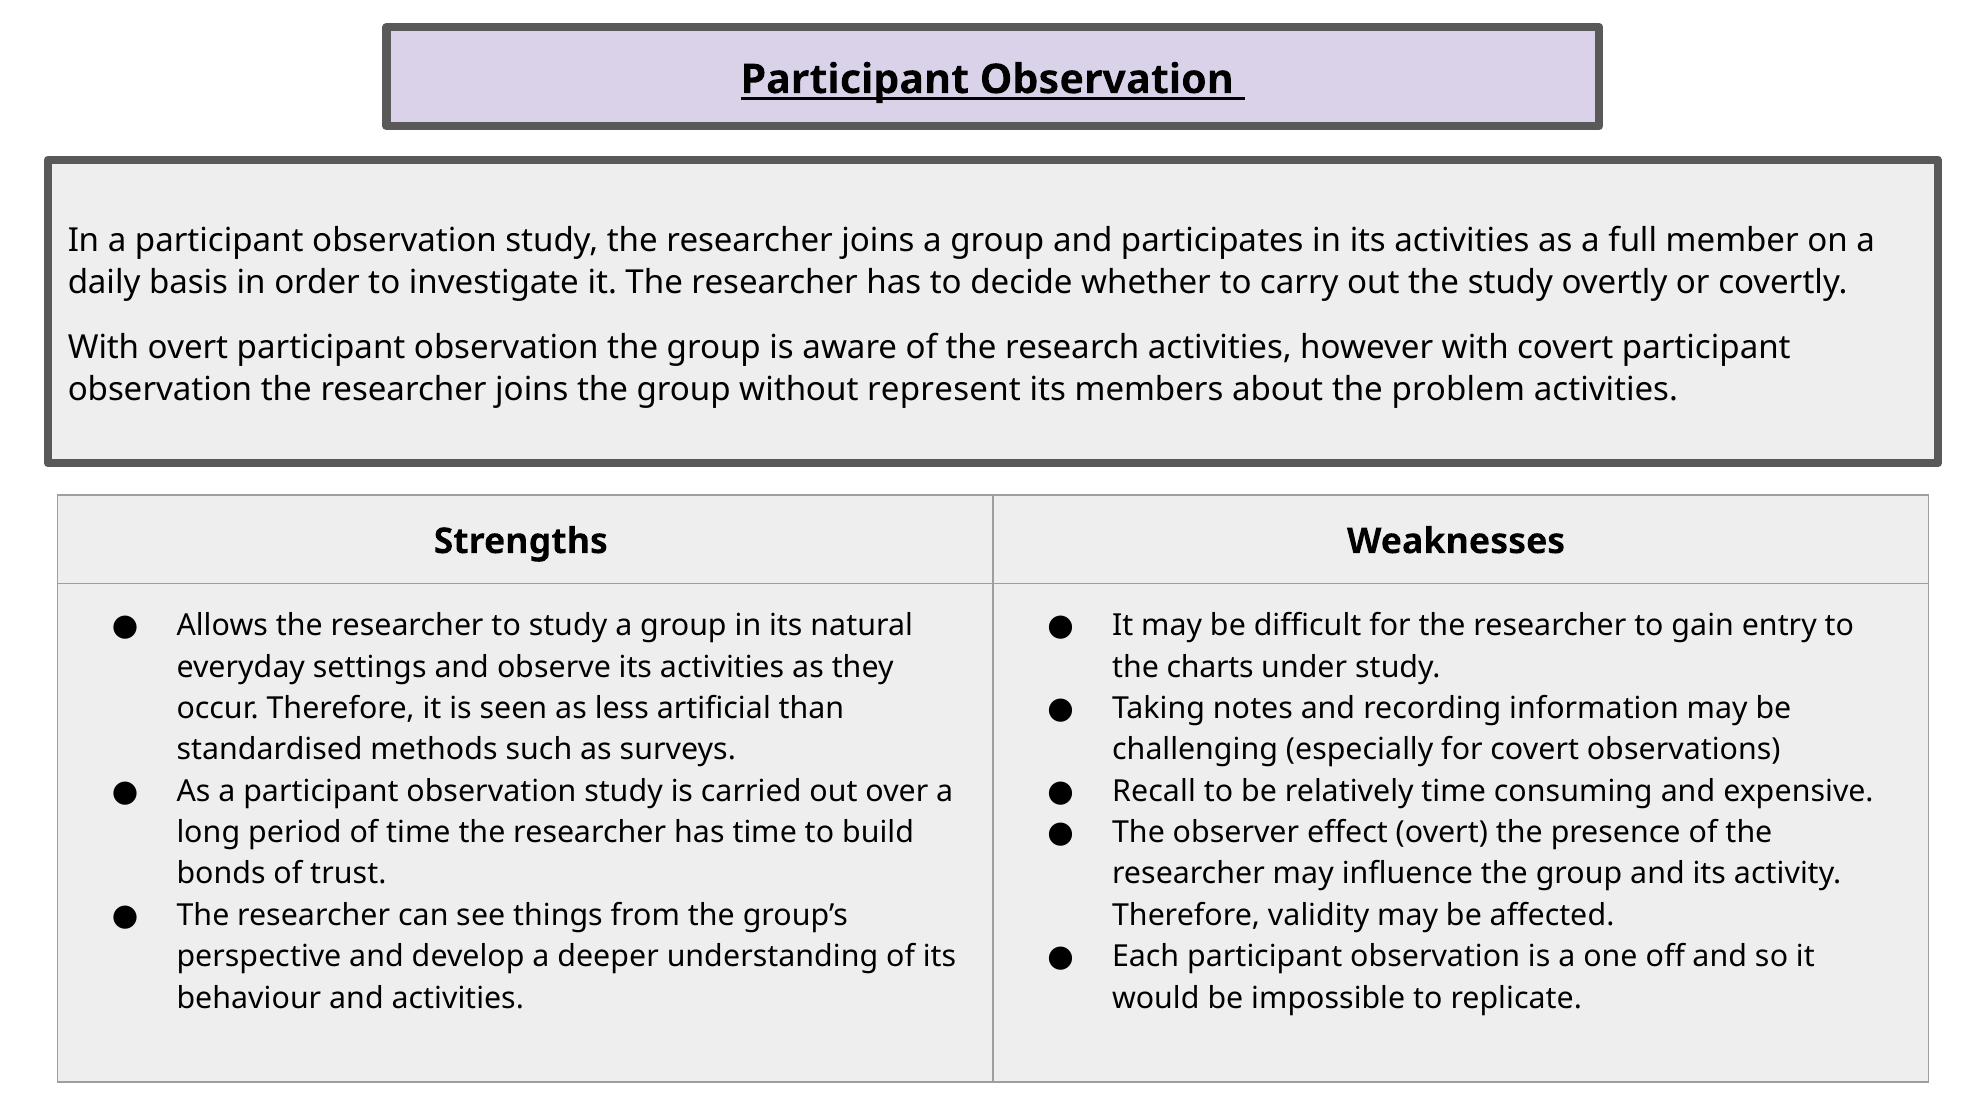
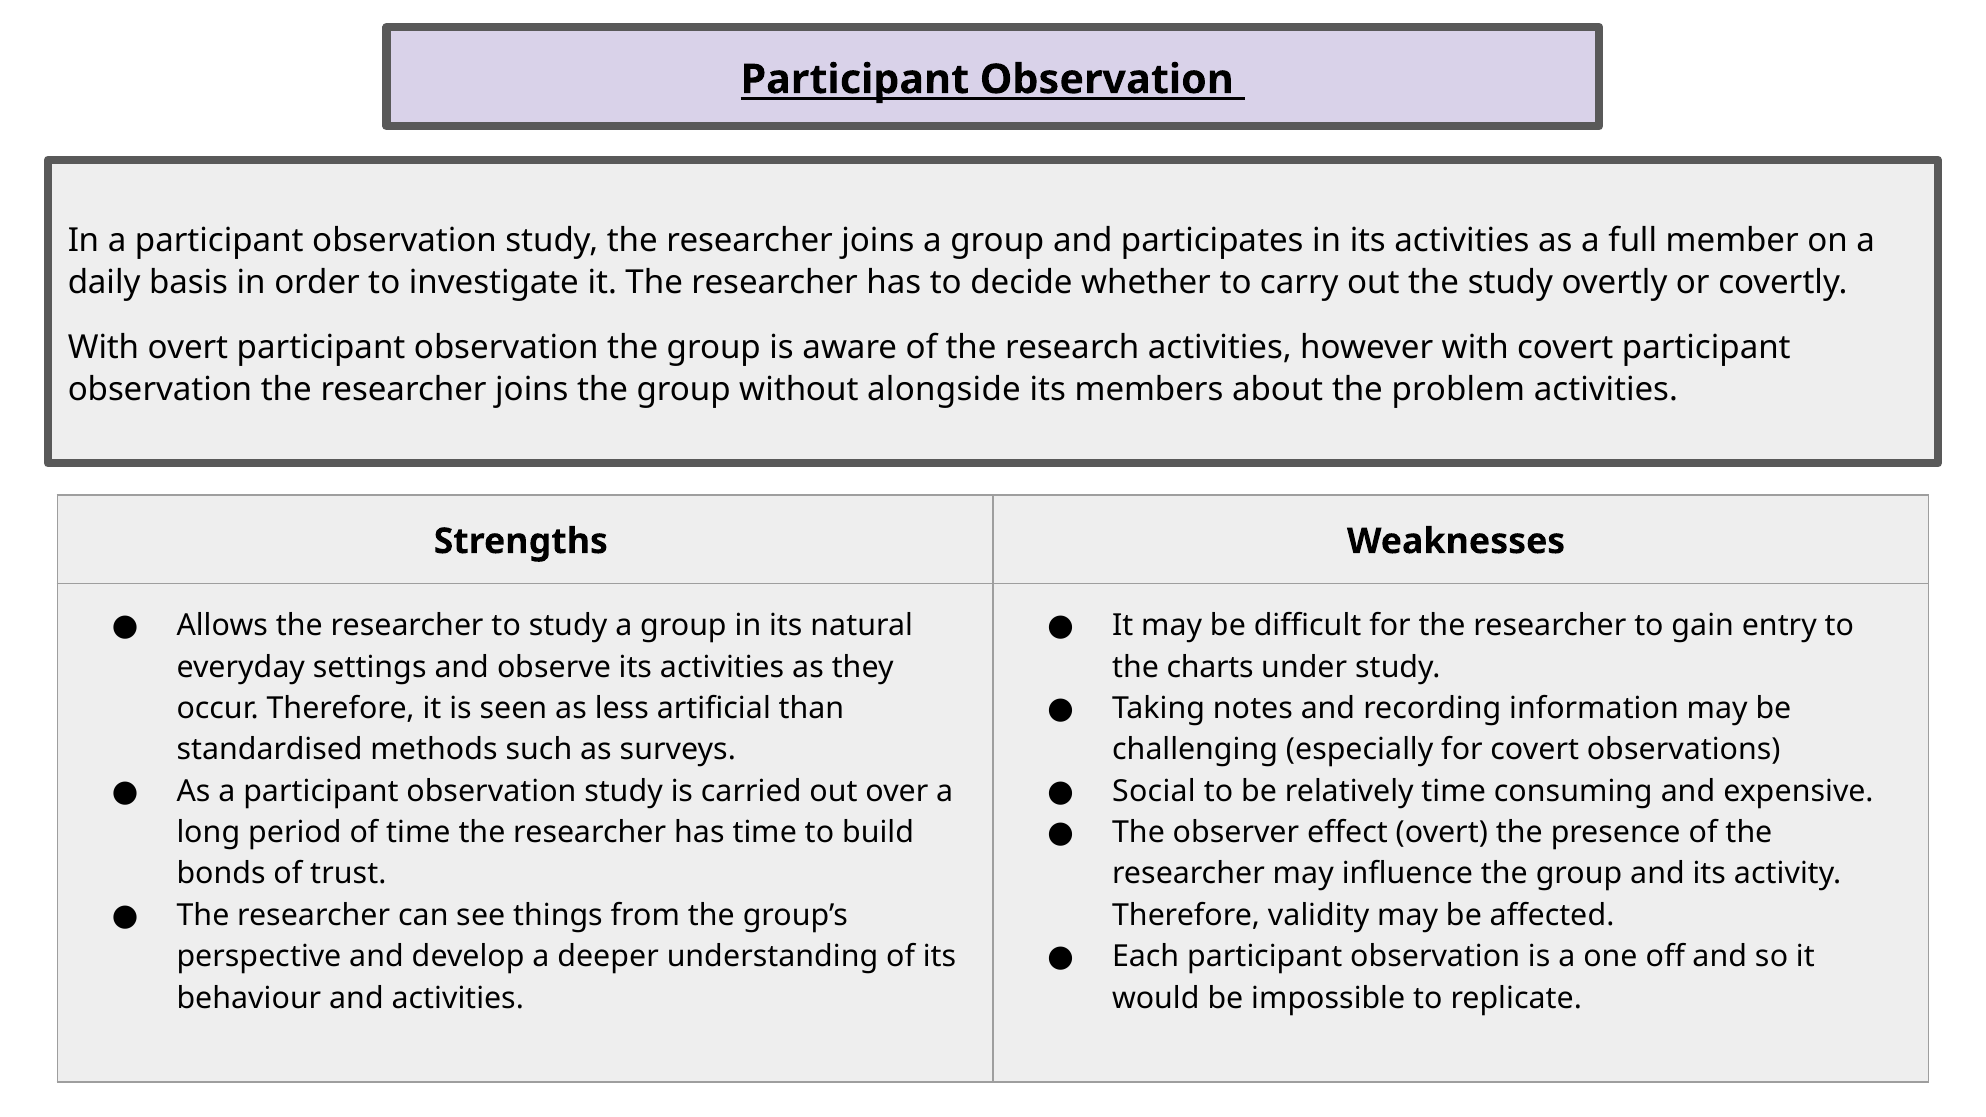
represent: represent -> alongside
Recall: Recall -> Social
